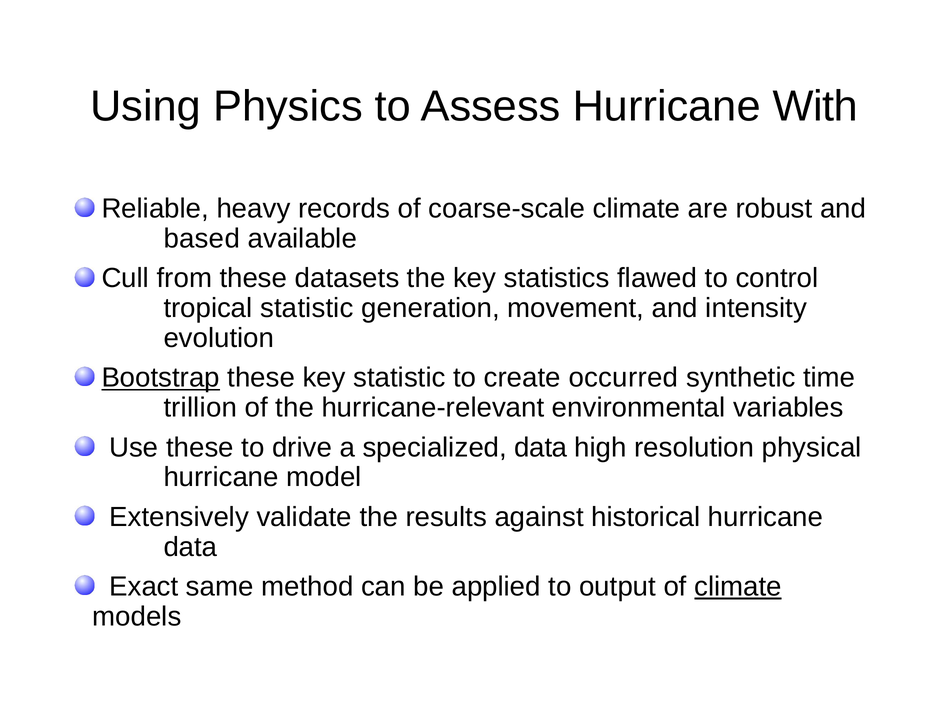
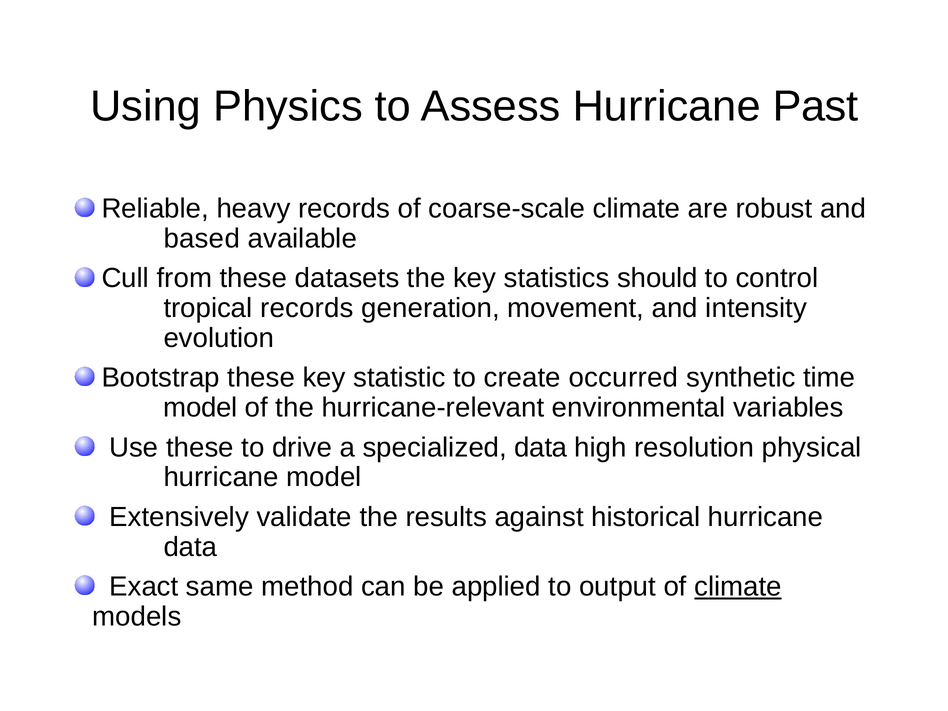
With: With -> Past
flawed: flawed -> should
tropical statistic: statistic -> records
Bootstrap underline: present -> none
trillion at (200, 408): trillion -> model
